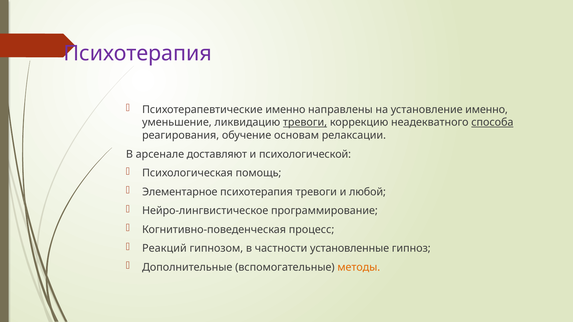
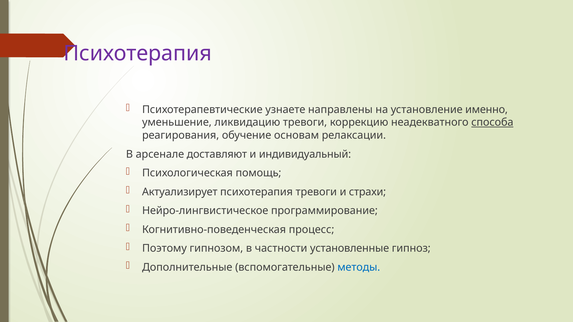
Психотерапевтические именно: именно -> узнаете
тревоги at (305, 123) underline: present -> none
психологической: психологической -> индивидуальный
Элементарное: Элементарное -> Актуализирует
любой: любой -> страхи
Реакций: Реакций -> Поэтому
методы colour: orange -> blue
